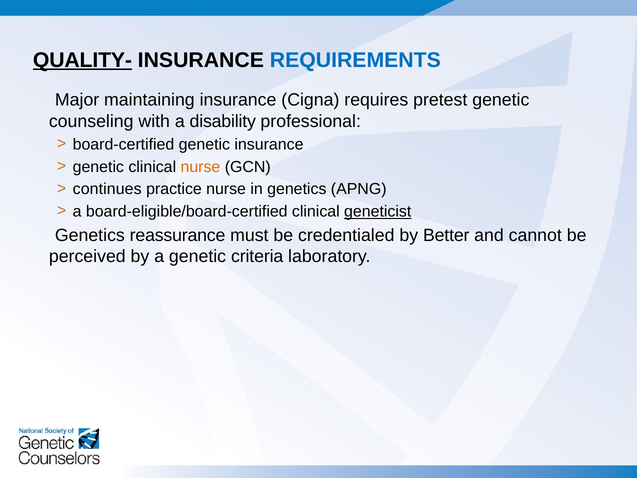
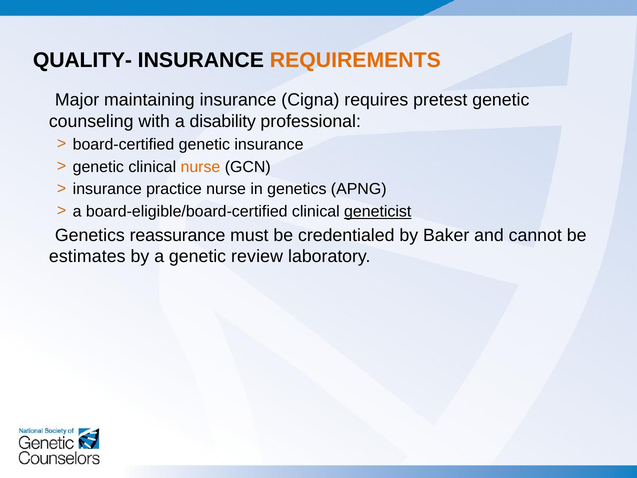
QUALITY- underline: present -> none
REQUIREMENTS colour: blue -> orange
continues at (107, 189): continues -> insurance
Better: Better -> Baker
perceived: perceived -> estimates
criteria: criteria -> review
